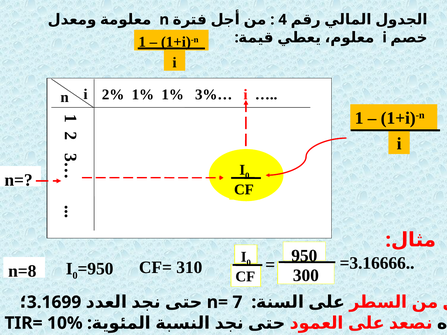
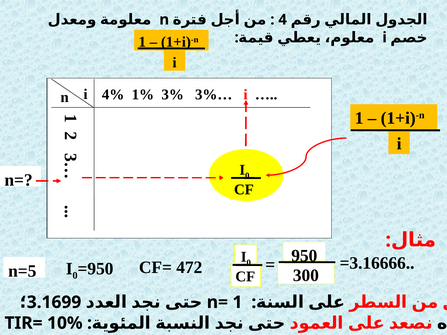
2%: 2% -> 4%
1% 1%: 1% -> 3%
310: 310 -> 472
n=8: n=8 -> n=5
7 at (237, 302): 7 -> 1
